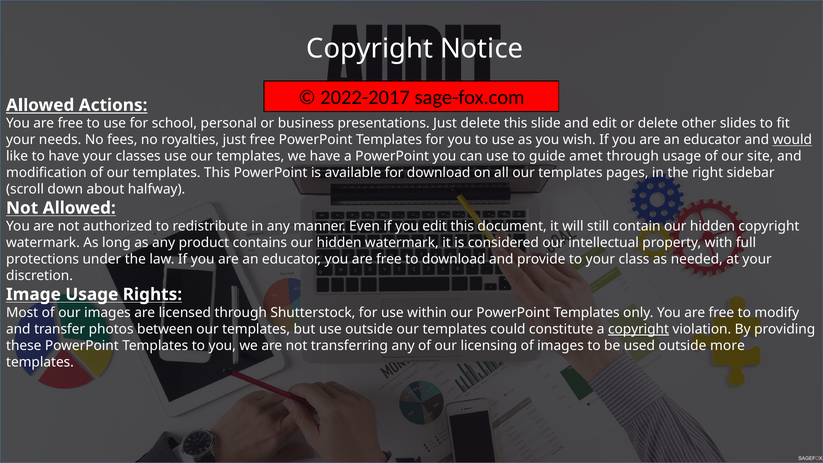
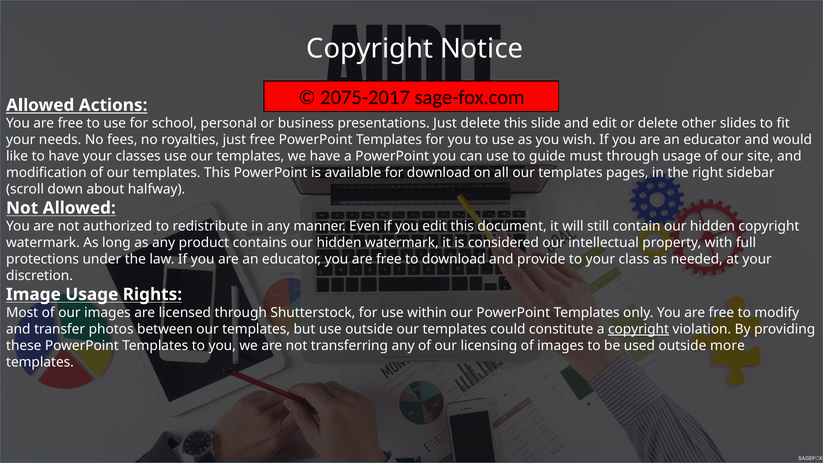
2022-2017: 2022-2017 -> 2075-2017
would underline: present -> none
amet: amet -> must
